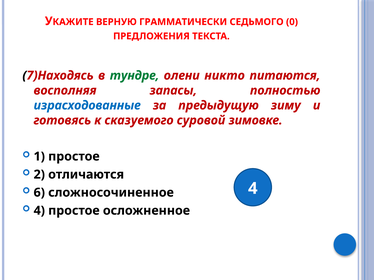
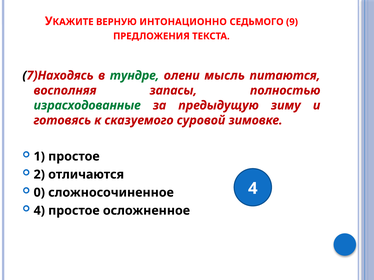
ГРАММАТИЧЕСКИ: ГРАММАТИЧЕСКИ -> ИНТОНАЦИОННО
0: 0 -> 9
никто: никто -> мысль
израсходованные colour: blue -> green
6: 6 -> 0
